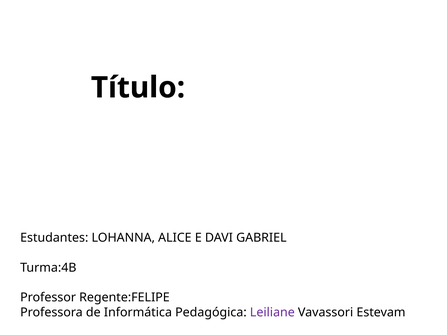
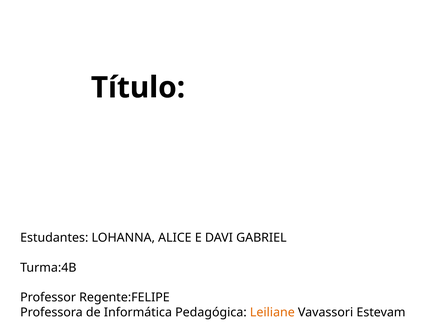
Leiliane colour: purple -> orange
